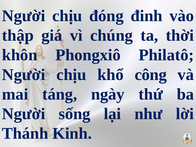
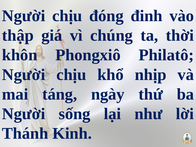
công: công -> nhịp
